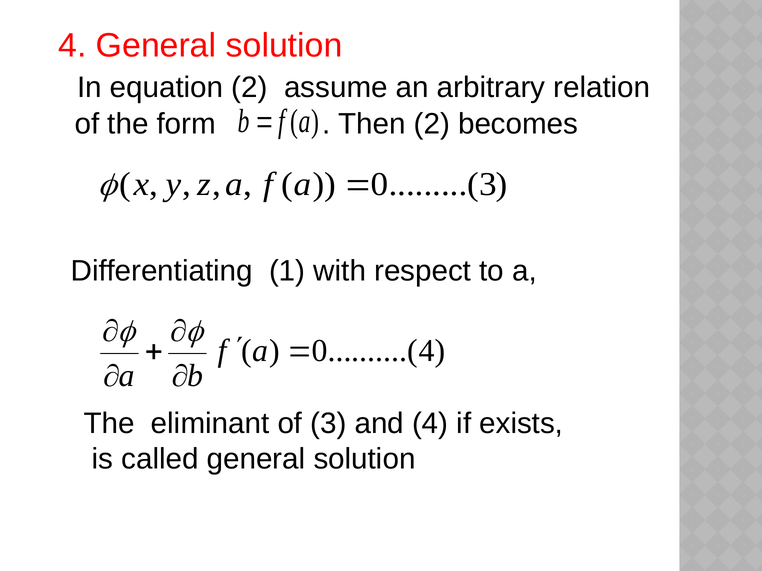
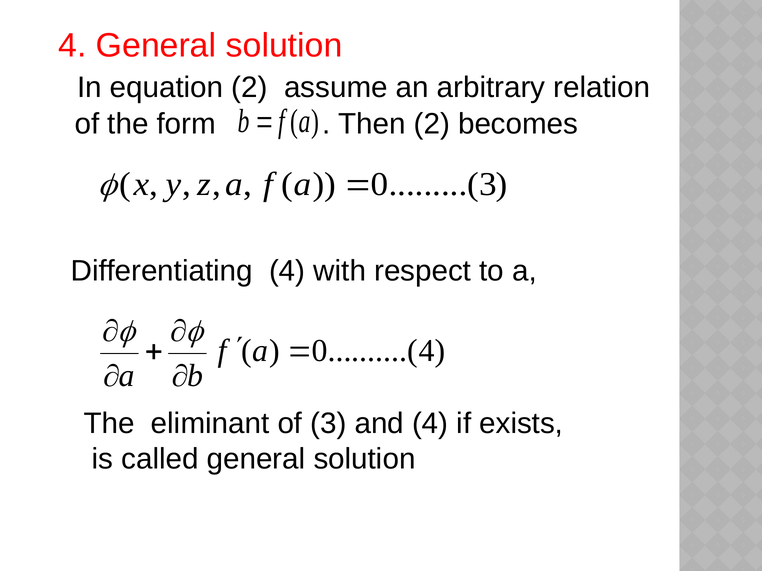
Differentiating 1: 1 -> 4
